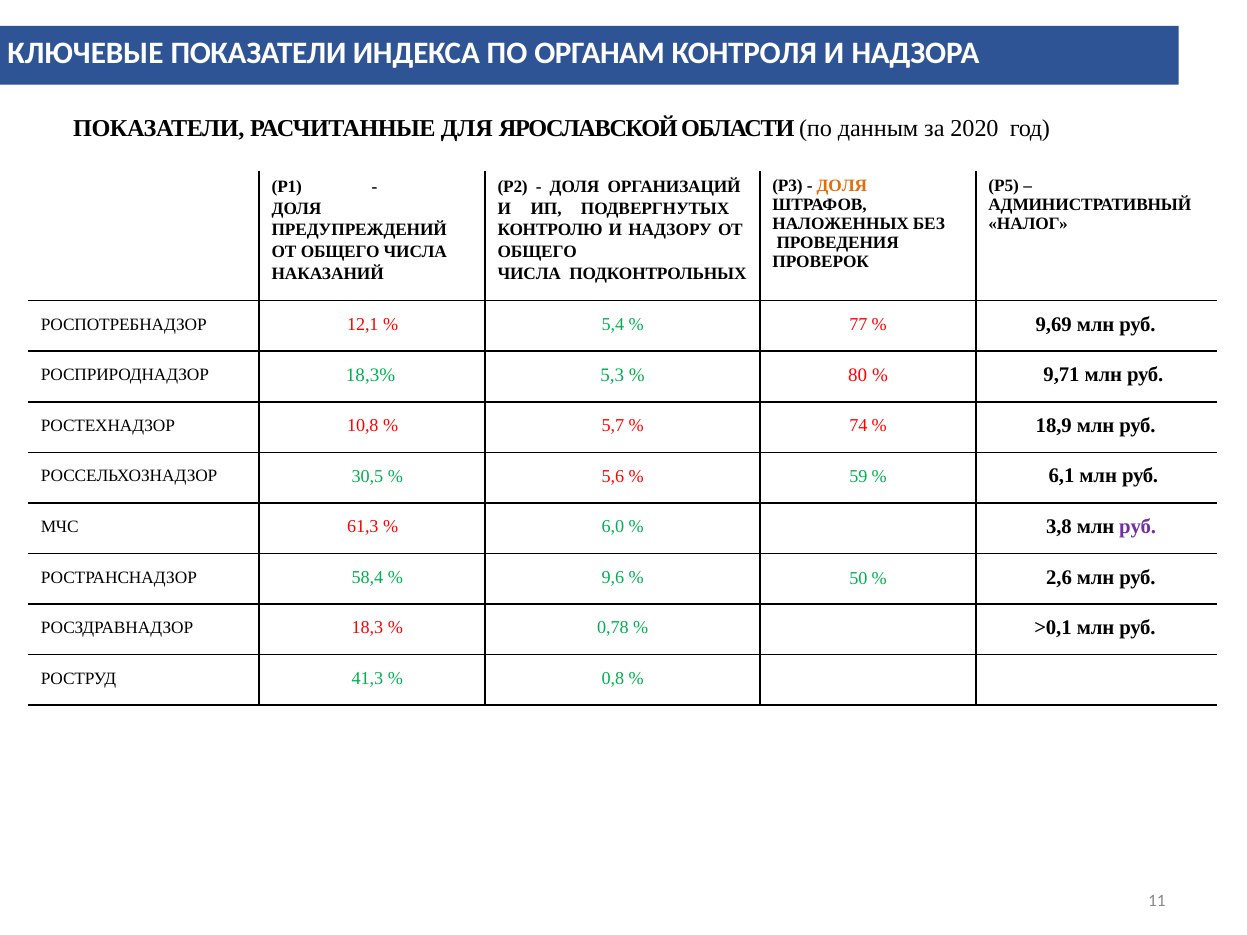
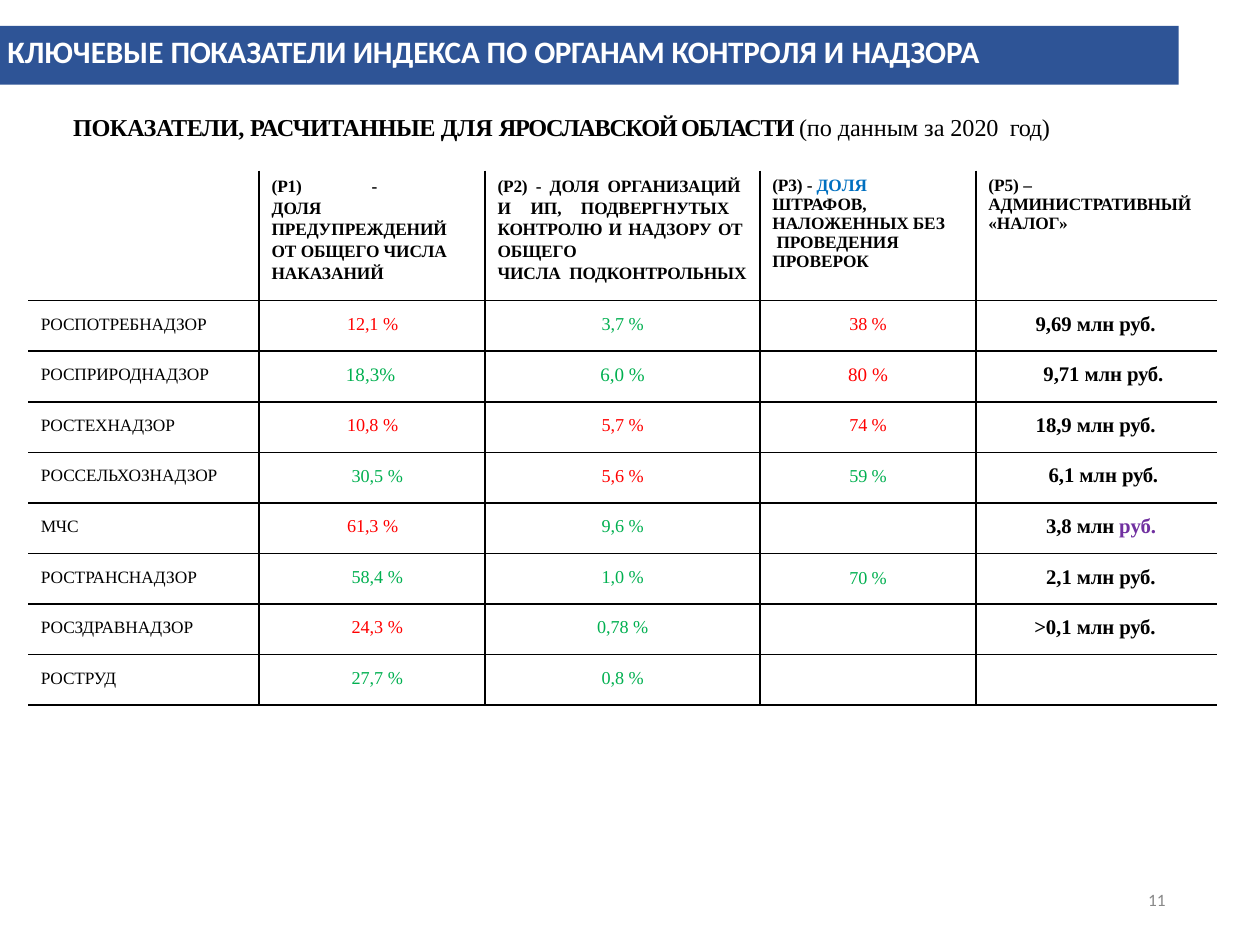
ДОЛЯ at (842, 186) colour: orange -> blue
5,4: 5,4 -> 3,7
77: 77 -> 38
5,3: 5,3 -> 6,0
6,0: 6,0 -> 9,6
9,6: 9,6 -> 1,0
50: 50 -> 70
2,6: 2,6 -> 2,1
18,3: 18,3 -> 24,3
41,3: 41,3 -> 27,7
